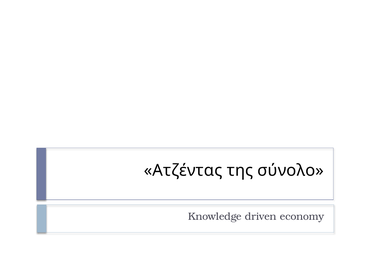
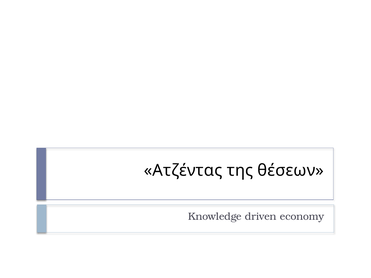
σύνολο: σύνολο -> θέσεων
